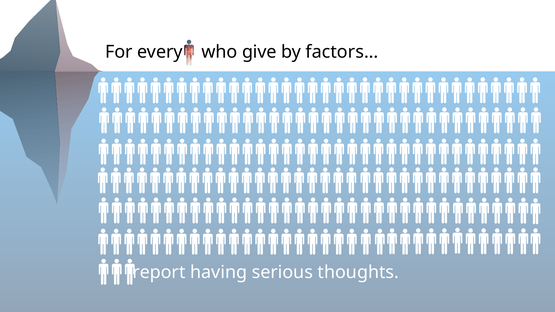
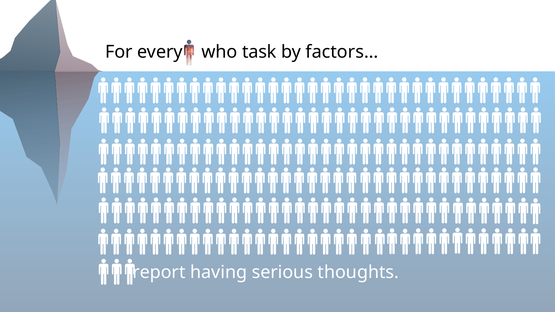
give: give -> task
